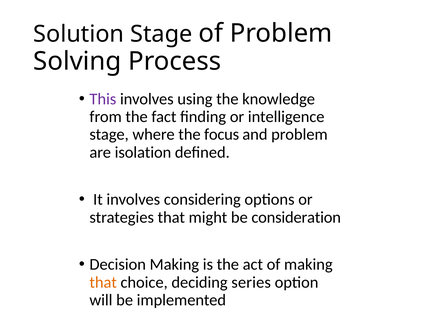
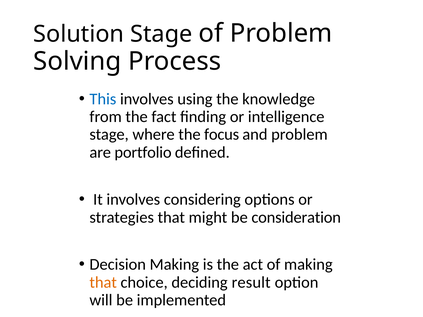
This colour: purple -> blue
isolation: isolation -> portfolio
series: series -> result
